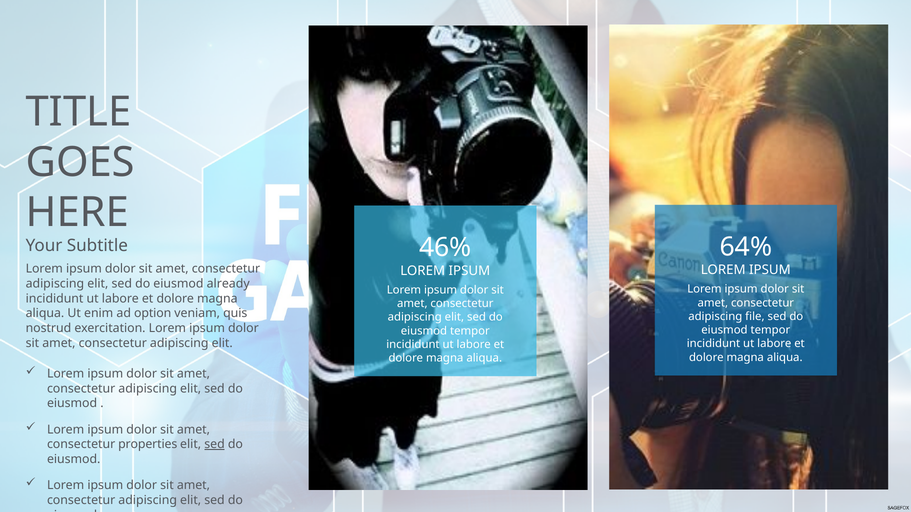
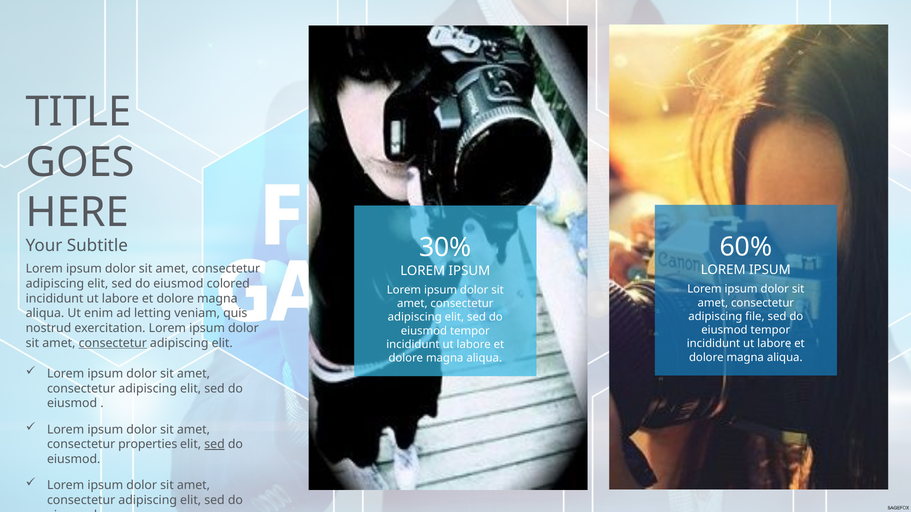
64%: 64% -> 60%
46%: 46% -> 30%
already: already -> colored
option: option -> letting
consectetur at (113, 343) underline: none -> present
